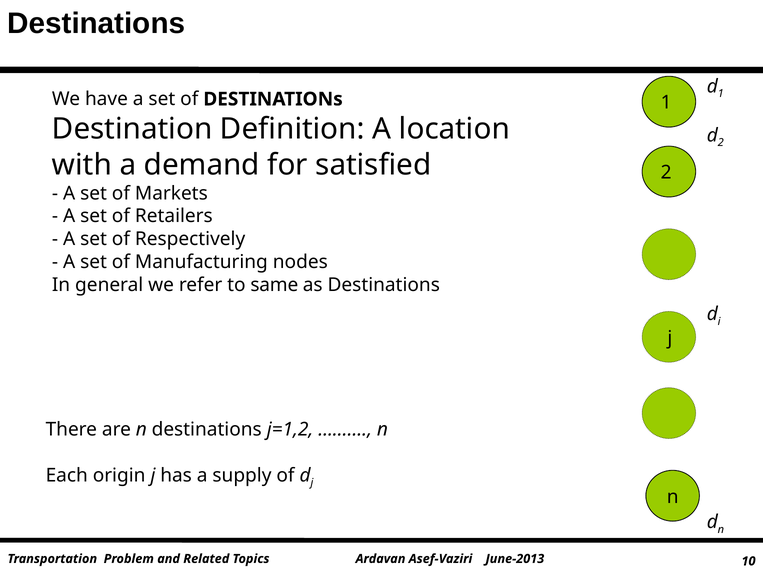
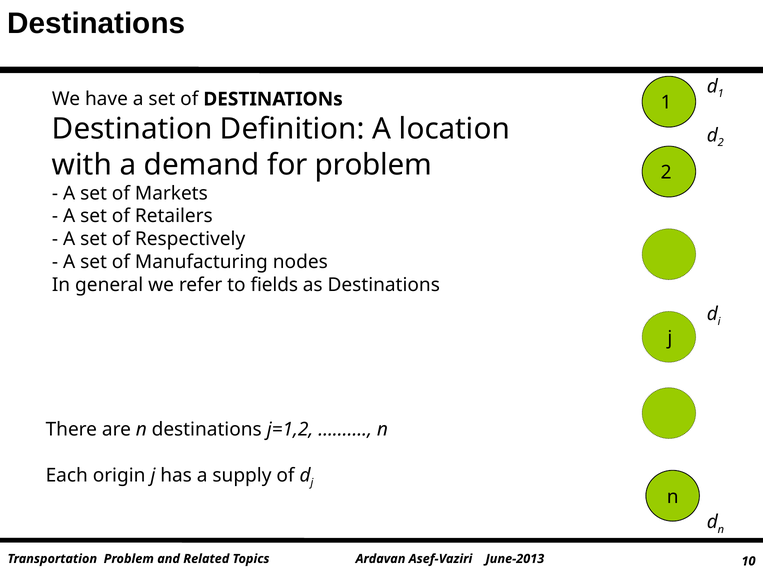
for satisfied: satisfied -> problem
same: same -> fields
